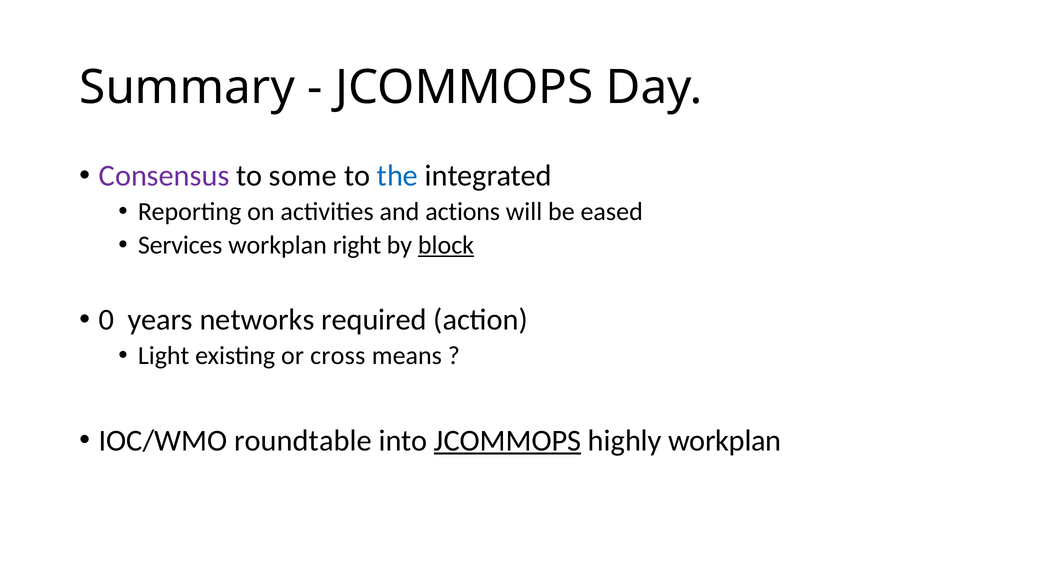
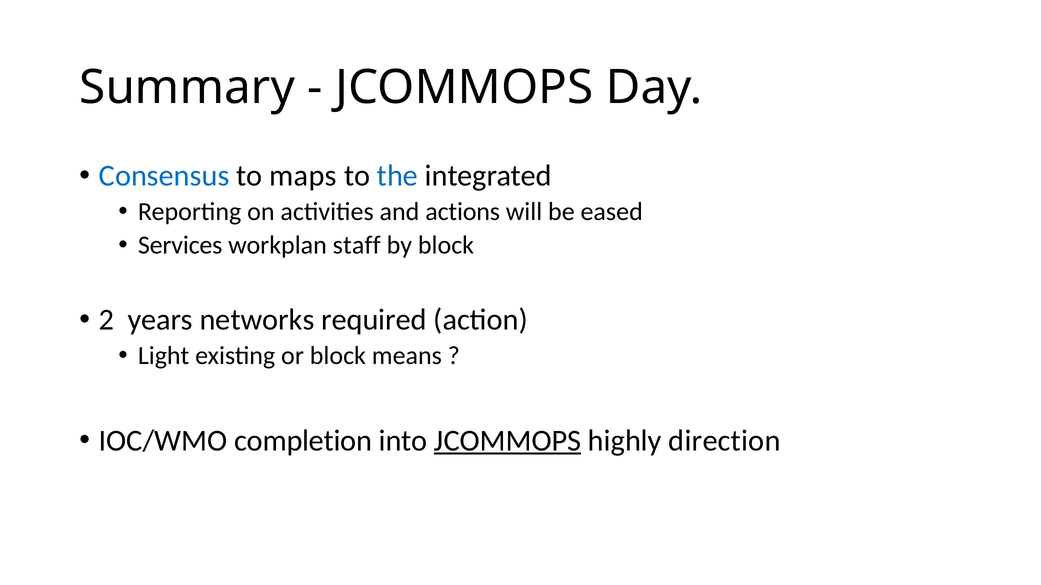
Consensus colour: purple -> blue
some: some -> maps
right: right -> staff
block at (446, 245) underline: present -> none
0: 0 -> 2
or cross: cross -> block
roundtable: roundtable -> completion
highly workplan: workplan -> direction
